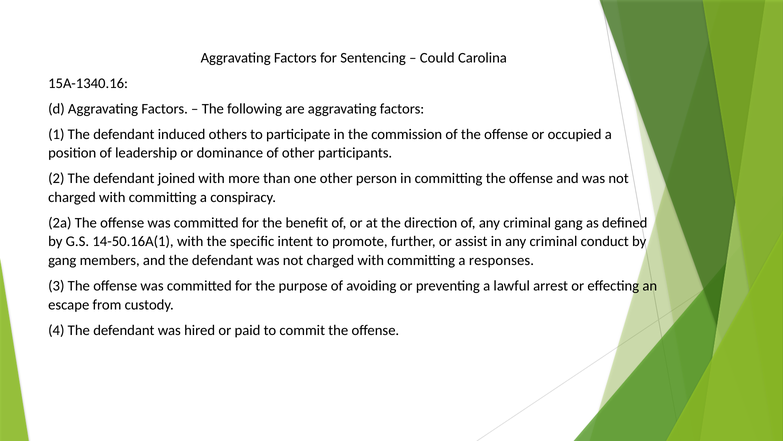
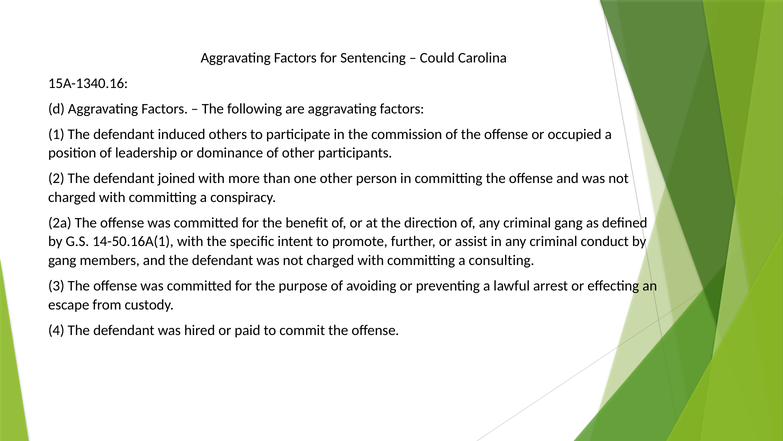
responses: responses -> consulting
